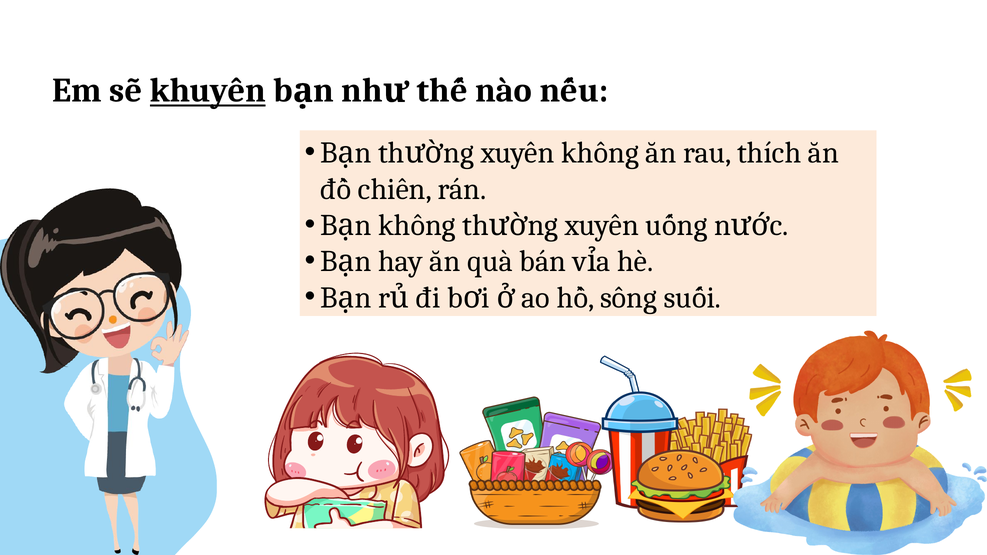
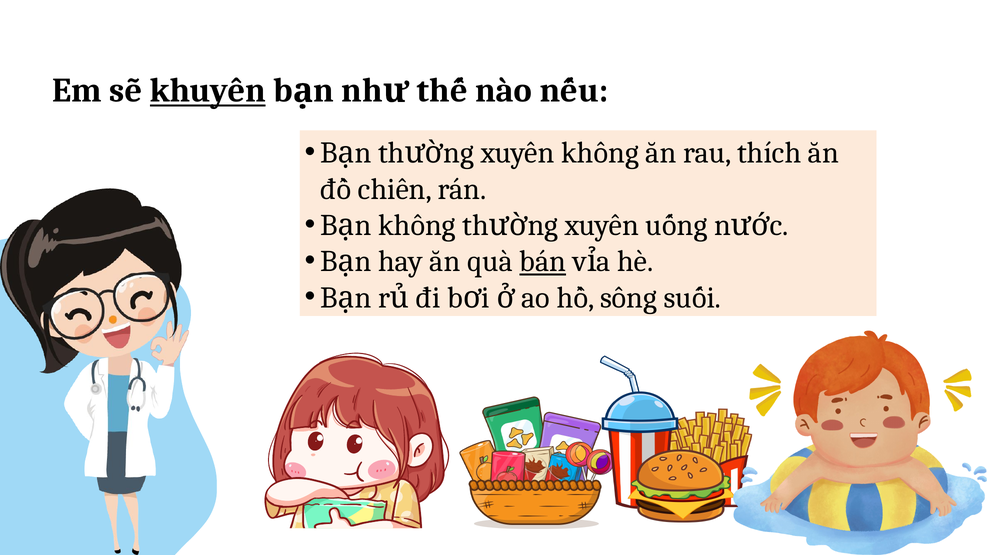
bán underline: none -> present
